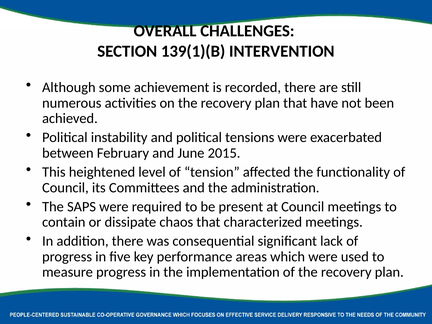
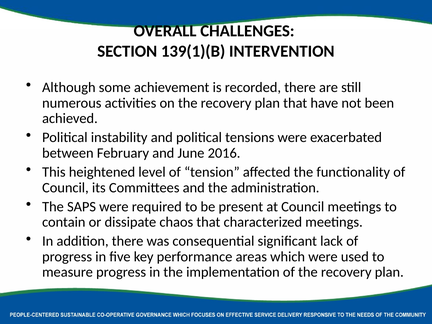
2015: 2015 -> 2016
